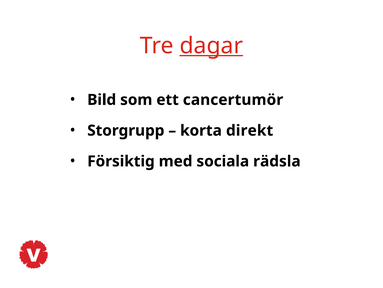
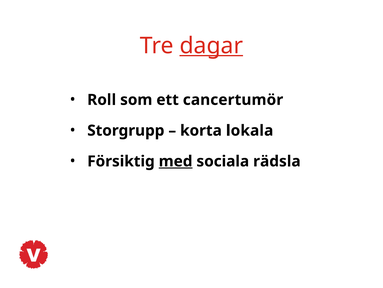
Bild: Bild -> Roll
direkt: direkt -> lokala
med underline: none -> present
